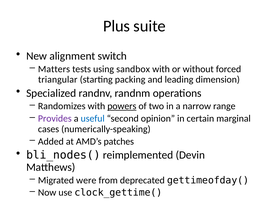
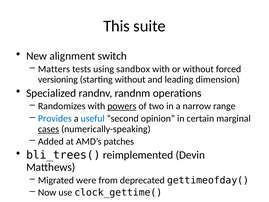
Plus: Plus -> This
triangular: triangular -> versioning
starting packing: packing -> without
Provides colour: purple -> blue
cases underline: none -> present
bli_nodes(: bli_nodes( -> bli_trees(
